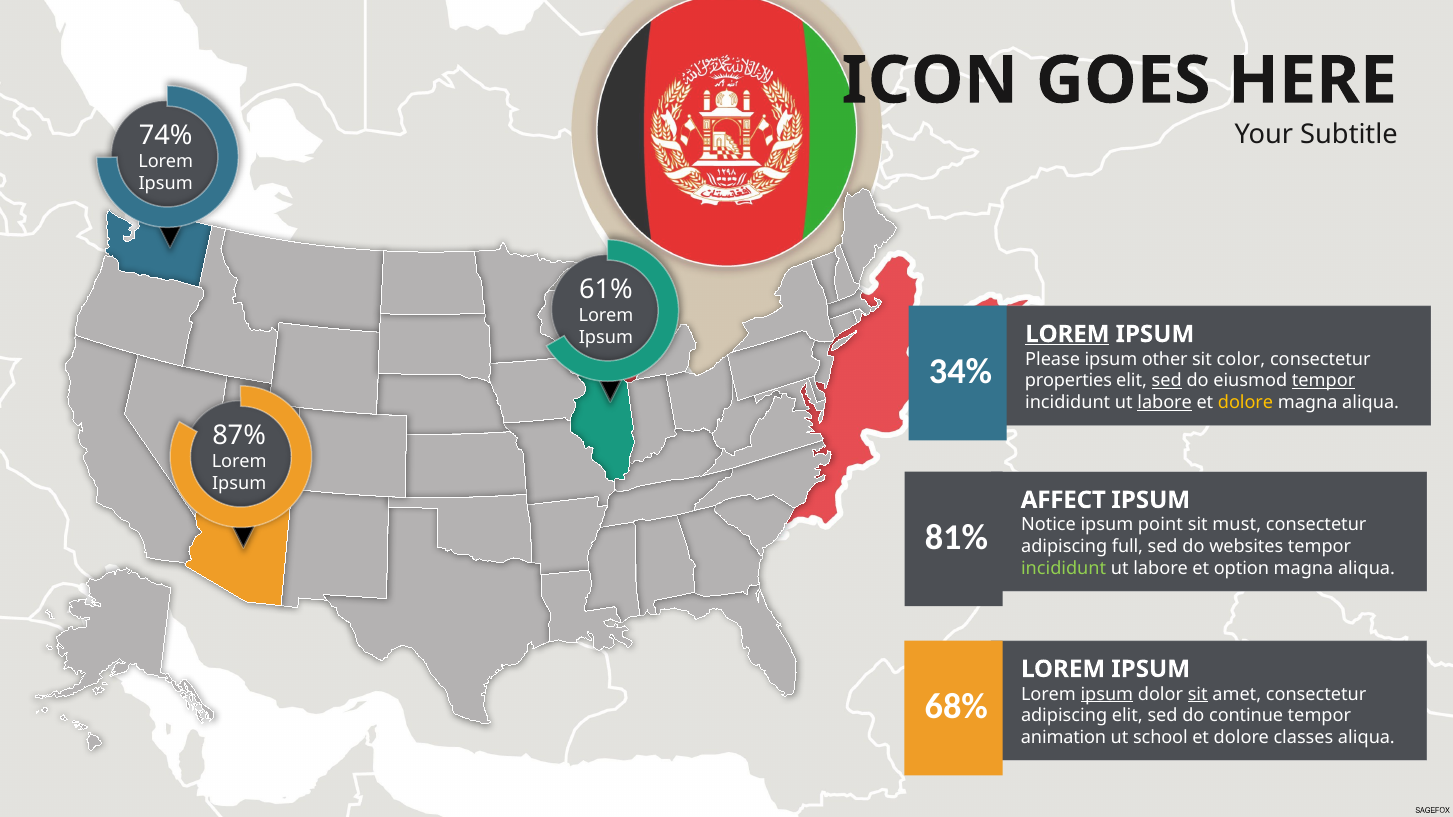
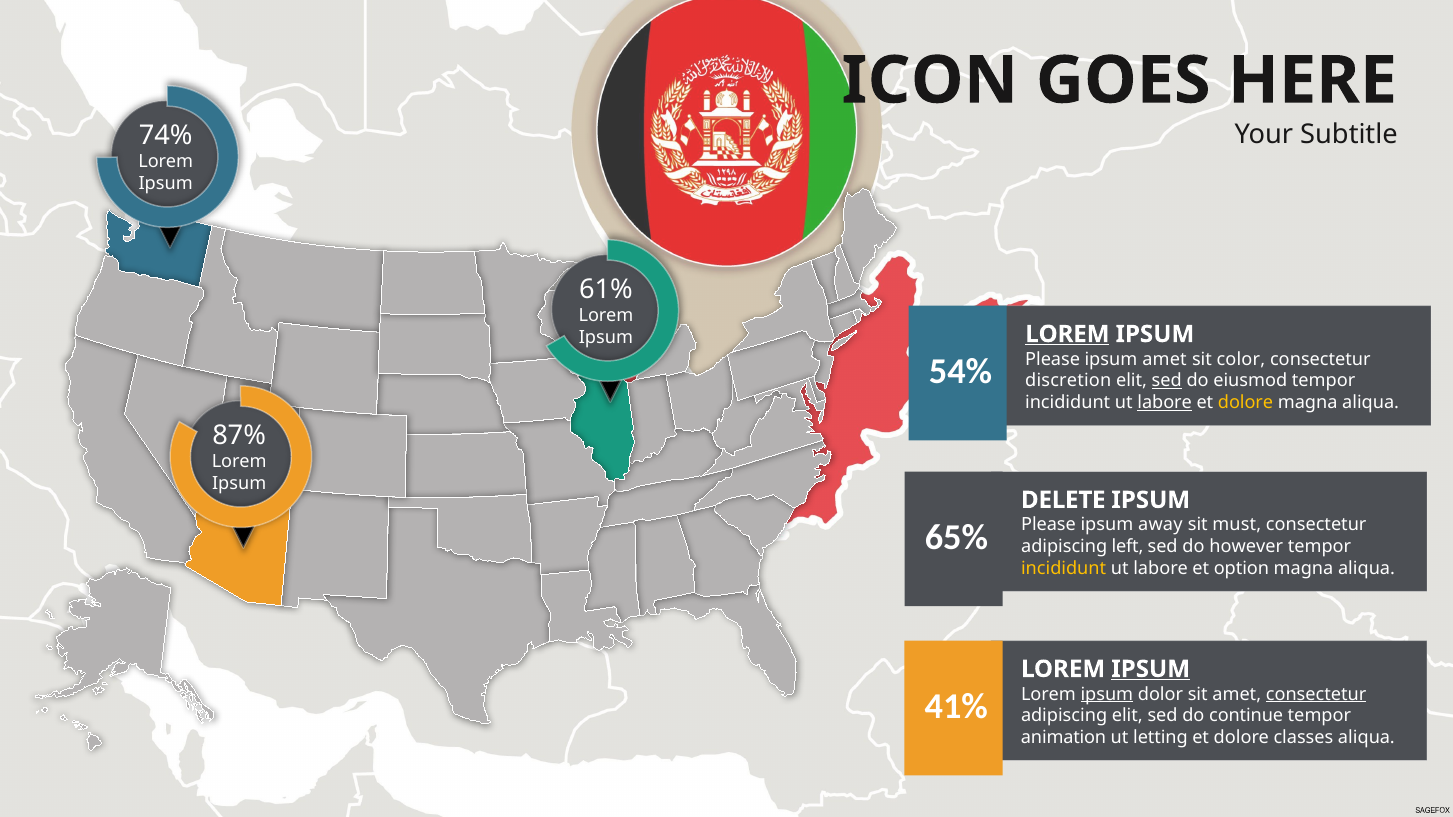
ipsum other: other -> amet
34%: 34% -> 54%
properties: properties -> discretion
tempor at (1324, 381) underline: present -> none
AFFECT: AFFECT -> DELETE
Notice at (1048, 525): Notice -> Please
point: point -> away
81%: 81% -> 65%
full: full -> left
websites: websites -> however
incididunt at (1064, 569) colour: light green -> yellow
IPSUM at (1151, 669) underline: none -> present
sit at (1198, 694) underline: present -> none
consectetur at (1316, 694) underline: none -> present
68%: 68% -> 41%
school: school -> letting
